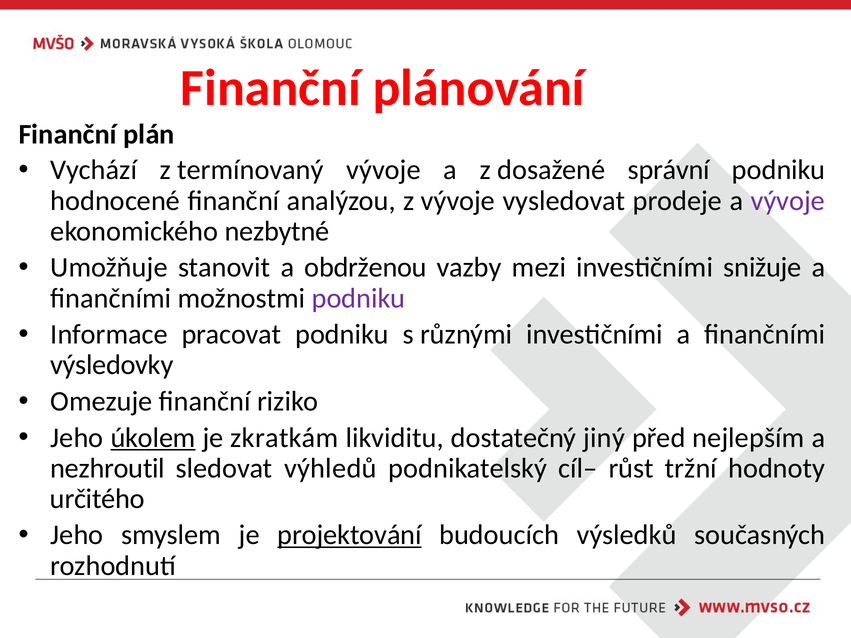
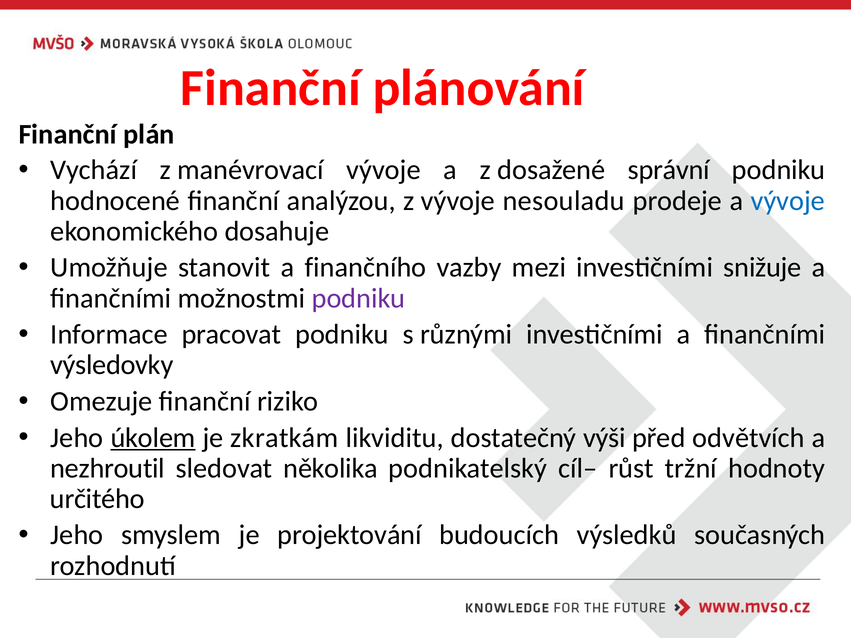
termínovaný: termínovaný -> manévrovací
vysledovat: vysledovat -> nesouladu
vývoje at (788, 201) colour: purple -> blue
nezbytné: nezbytné -> dosahuje
obdrženou: obdrženou -> finančního
jiný: jiný -> výši
nejlepším: nejlepším -> odvětvích
výhledů: výhledů -> několika
projektování underline: present -> none
